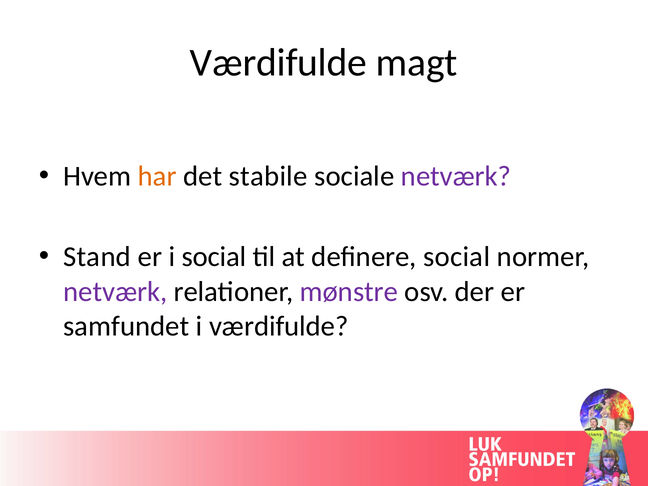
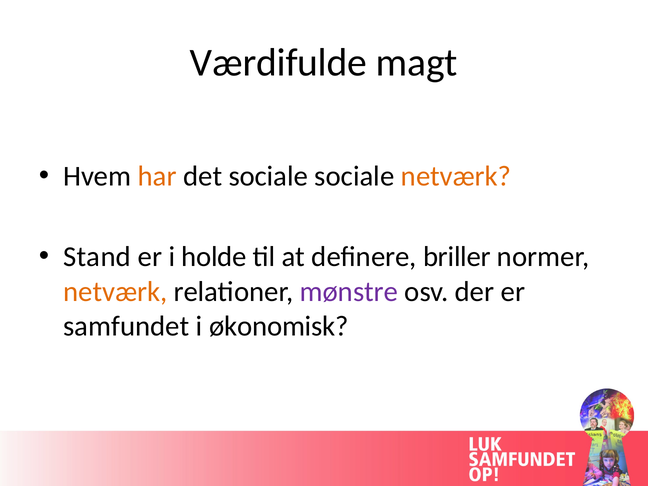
det stabile: stabile -> sociale
netværk at (456, 176) colour: purple -> orange
i social: social -> holde
definere social: social -> briller
netværk at (115, 292) colour: purple -> orange
i værdifulde: værdifulde -> økonomisk
